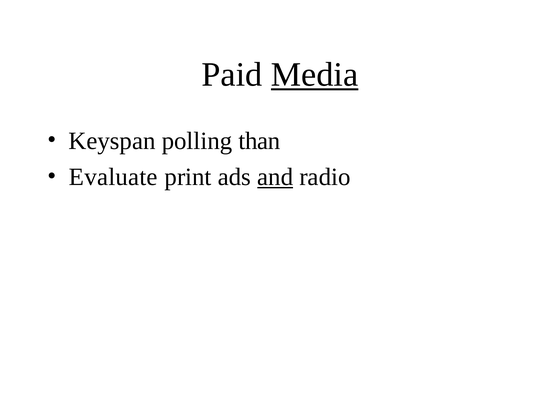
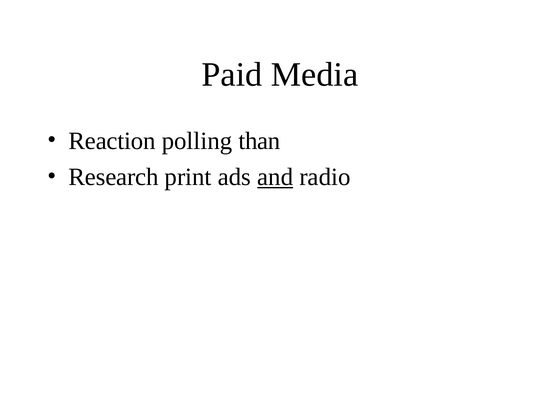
Media underline: present -> none
Keyspan: Keyspan -> Reaction
Evaluate: Evaluate -> Research
